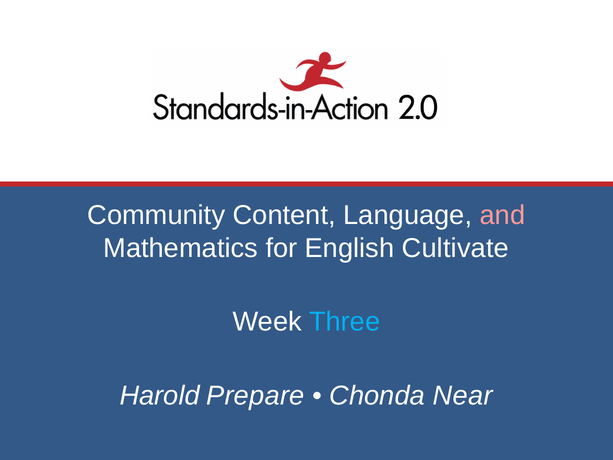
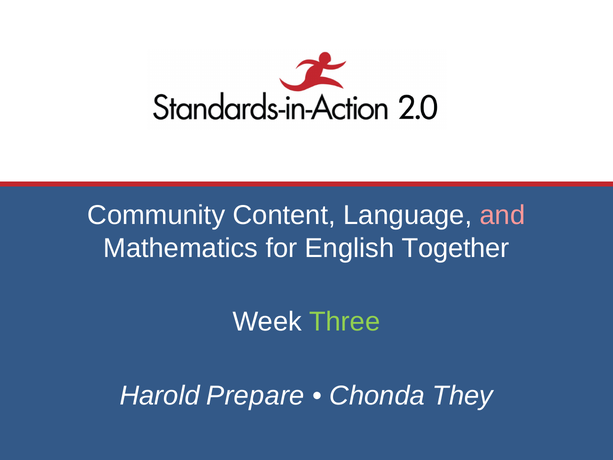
Cultivate: Cultivate -> Together
Three colour: light blue -> light green
Near: Near -> They
